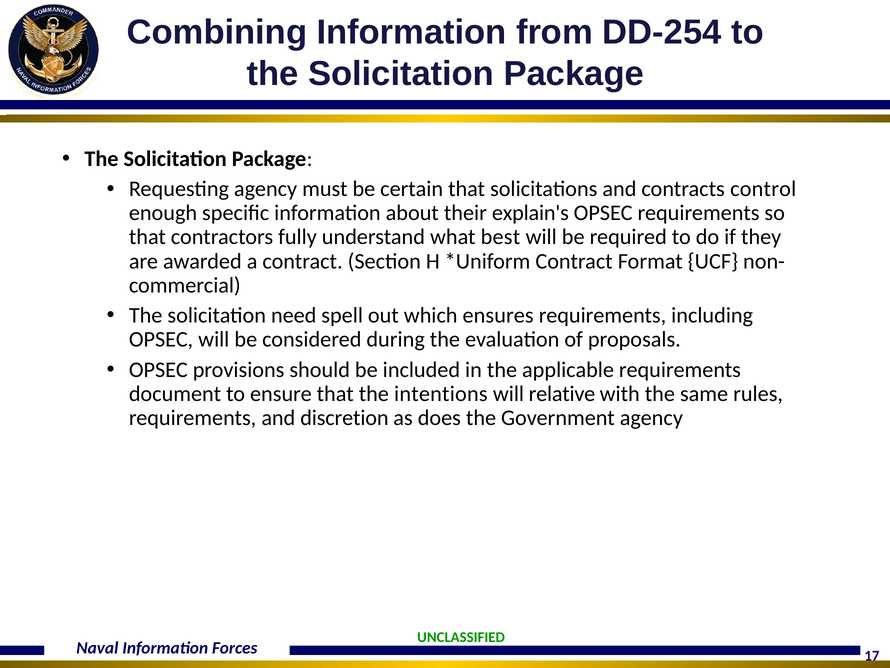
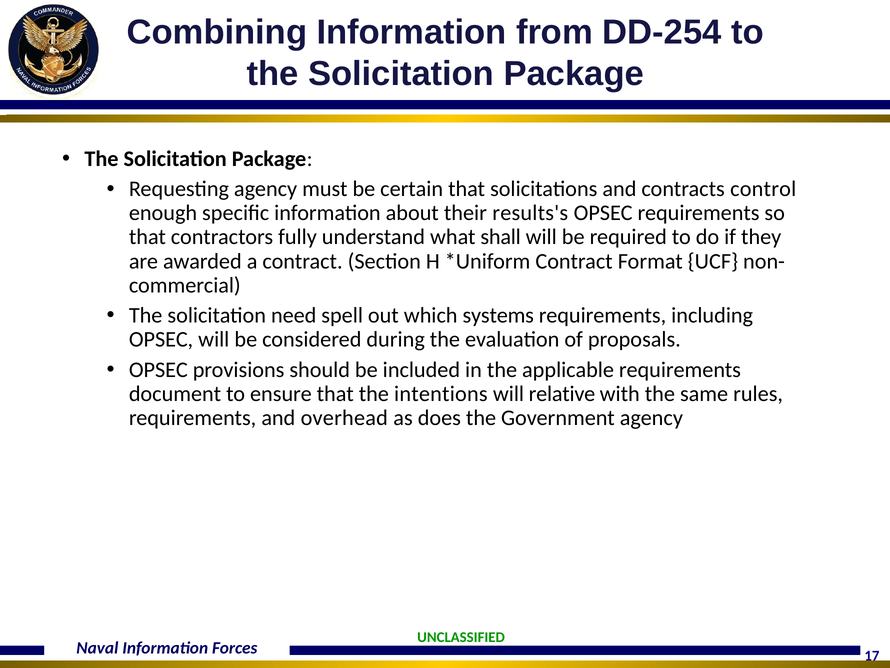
explain's: explain's -> results's
best: best -> shall
ensures: ensures -> systems
discretion: discretion -> overhead
